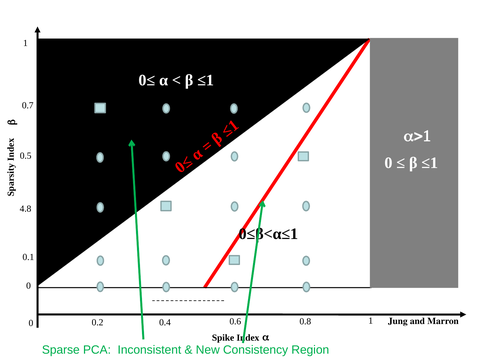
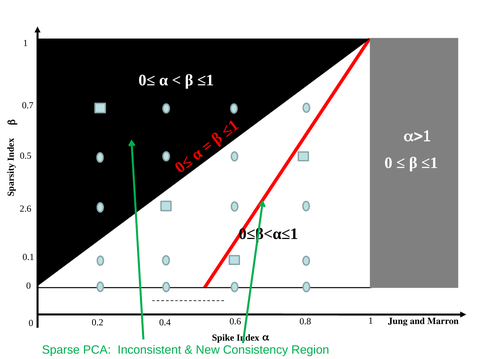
4.8: 4.8 -> 2.6
